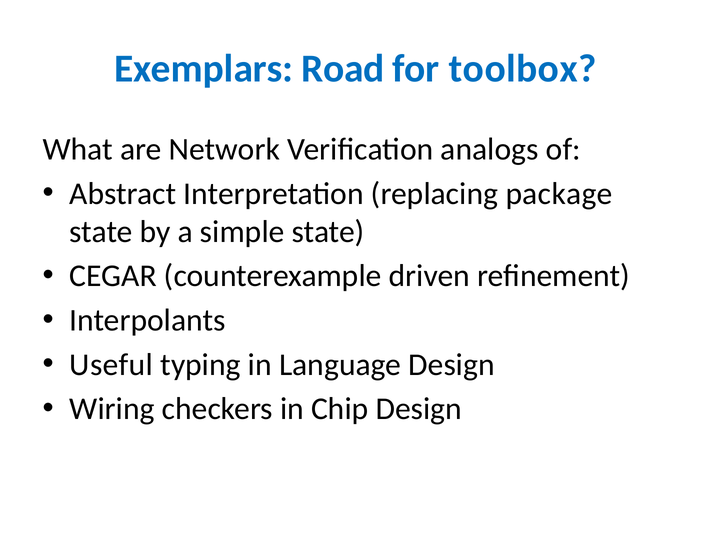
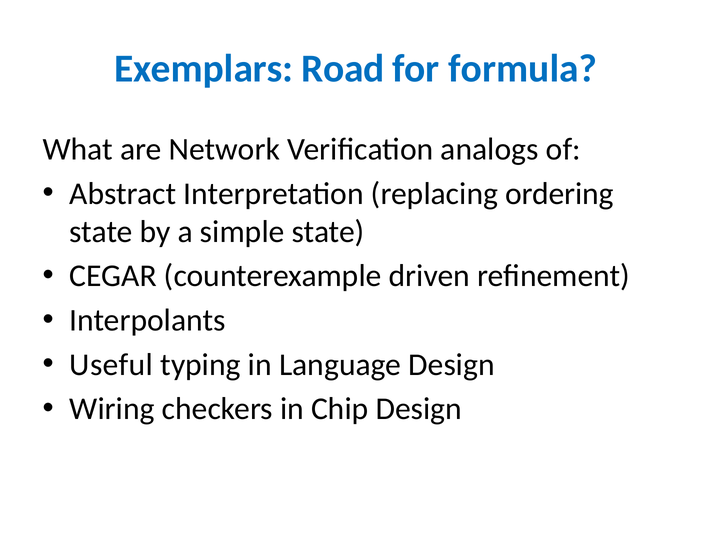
toolbox: toolbox -> formula
package: package -> ordering
